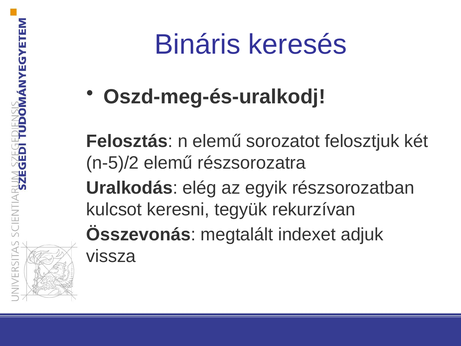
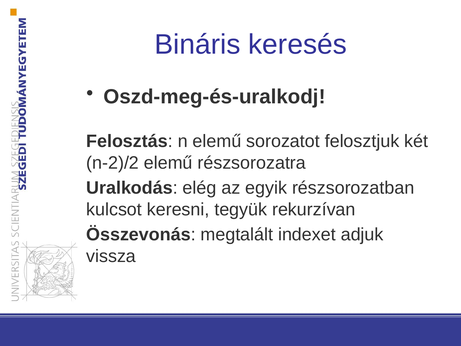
n-5)/2: n-5)/2 -> n-2)/2
